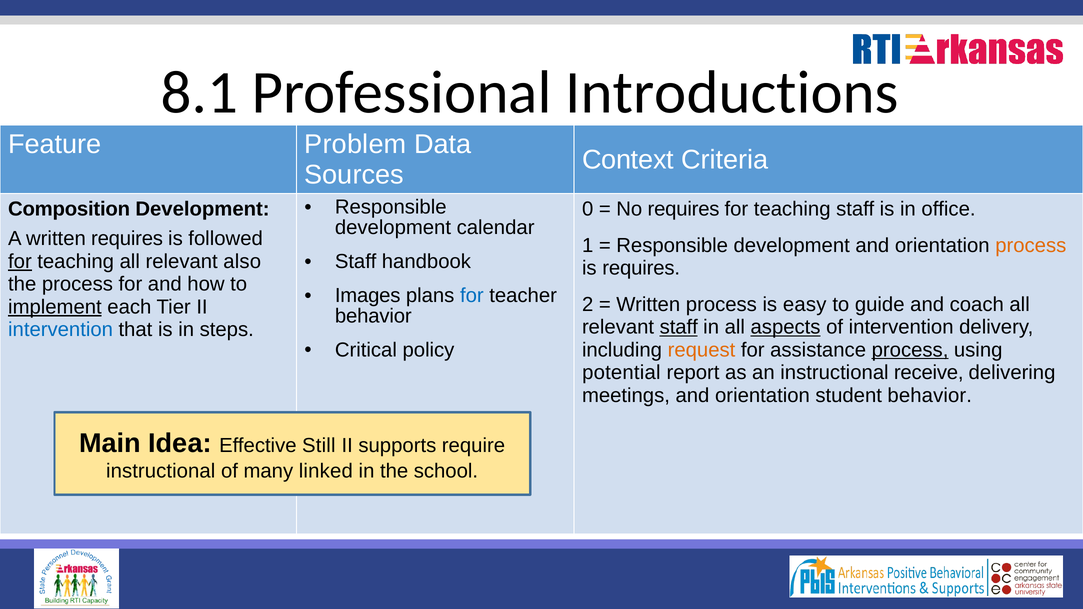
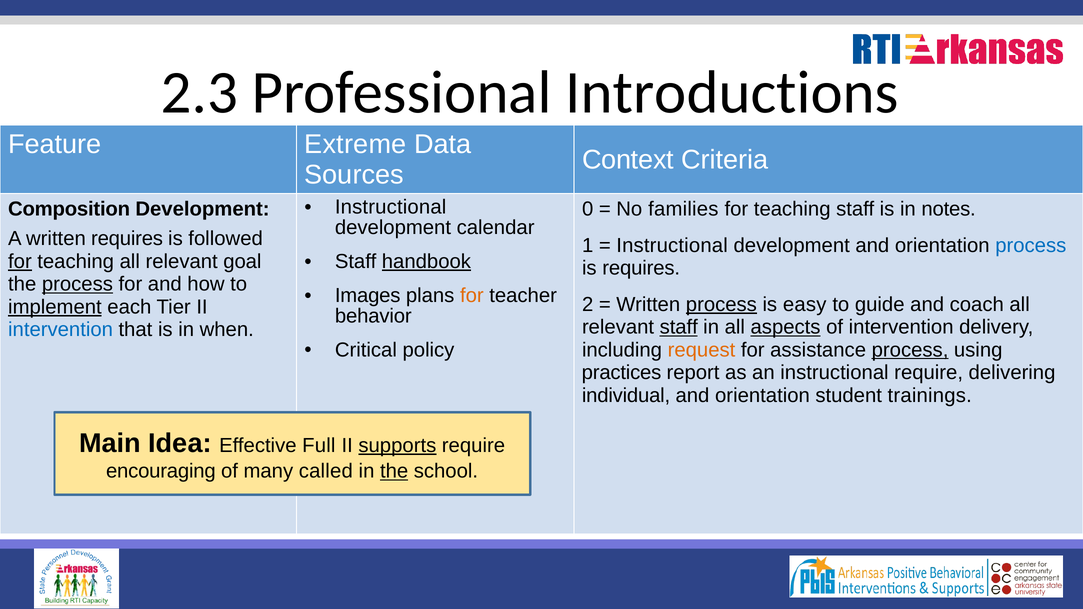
8.1: 8.1 -> 2.3
Problem: Problem -> Extreme
Responsible at (391, 207): Responsible -> Instructional
No requires: requires -> families
office: office -> notes
Responsible at (672, 246): Responsible -> Instructional
process at (1031, 246) colour: orange -> blue
handbook underline: none -> present
also: also -> goal
process at (77, 284) underline: none -> present
for at (472, 296) colour: blue -> orange
process at (721, 305) underline: none -> present
steps: steps -> when
potential: potential -> practices
instructional receive: receive -> require
meetings: meetings -> individual
student behavior: behavior -> trainings
Still: Still -> Full
supports underline: none -> present
instructional at (161, 471): instructional -> encouraging
linked: linked -> called
the at (394, 471) underline: none -> present
